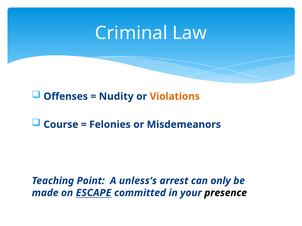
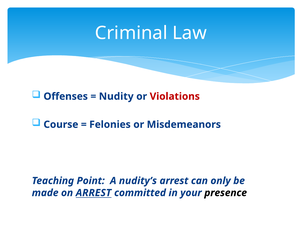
Violations colour: orange -> red
unless’s: unless’s -> nudity’s
on ESCAPE: ESCAPE -> ARREST
